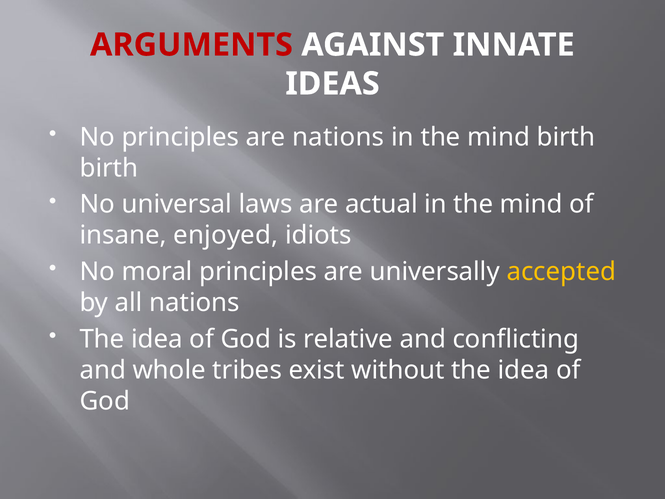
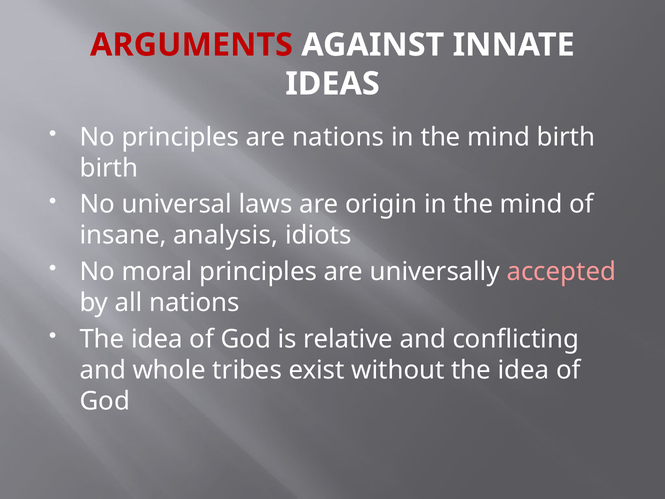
actual: actual -> origin
enjoyed: enjoyed -> analysis
accepted colour: yellow -> pink
